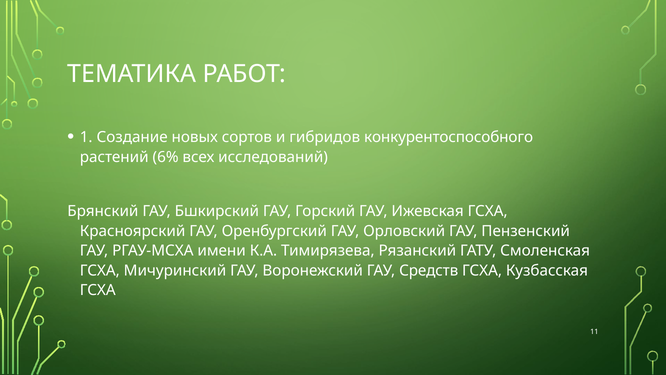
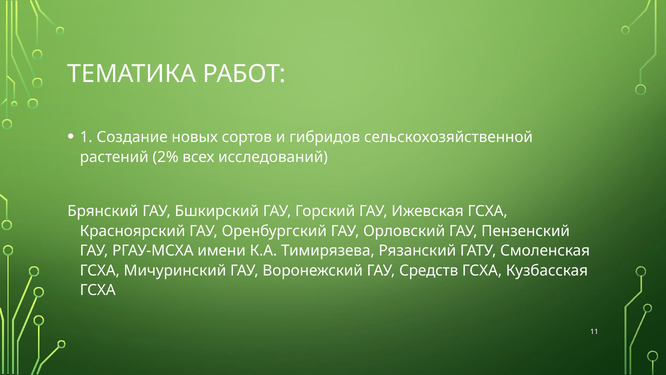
конкурентоспособного: конкурентоспособного -> сельскохозяйственной
6%: 6% -> 2%
